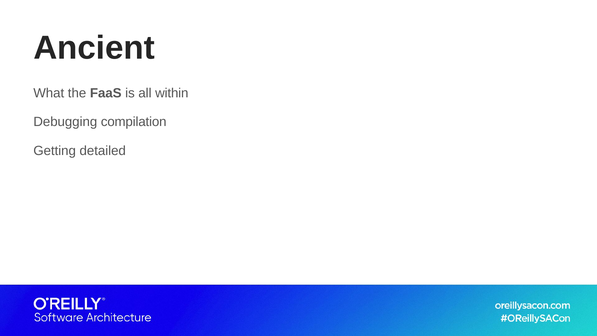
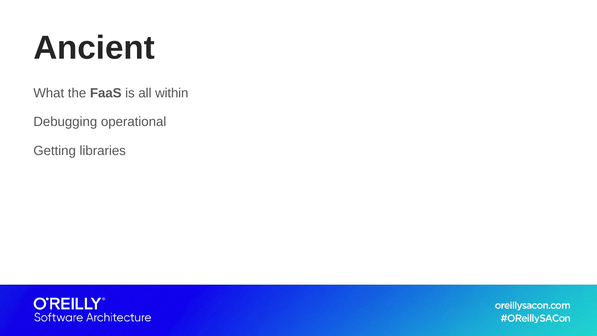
compilation: compilation -> operational
detailed: detailed -> libraries
